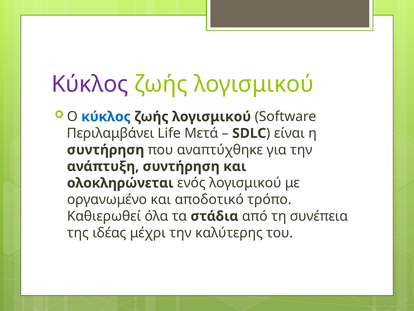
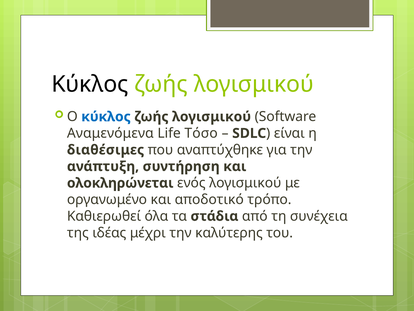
Κύκλος at (90, 84) colour: purple -> black
Περιλαμβάνει: Περιλαμβάνει -> Αναμενόμενα
Μετά: Μετά -> Τόσο
συντήρηση at (106, 150): συντήρηση -> διαθέσιμες
συνέπεια: συνέπεια -> συνέχεια
